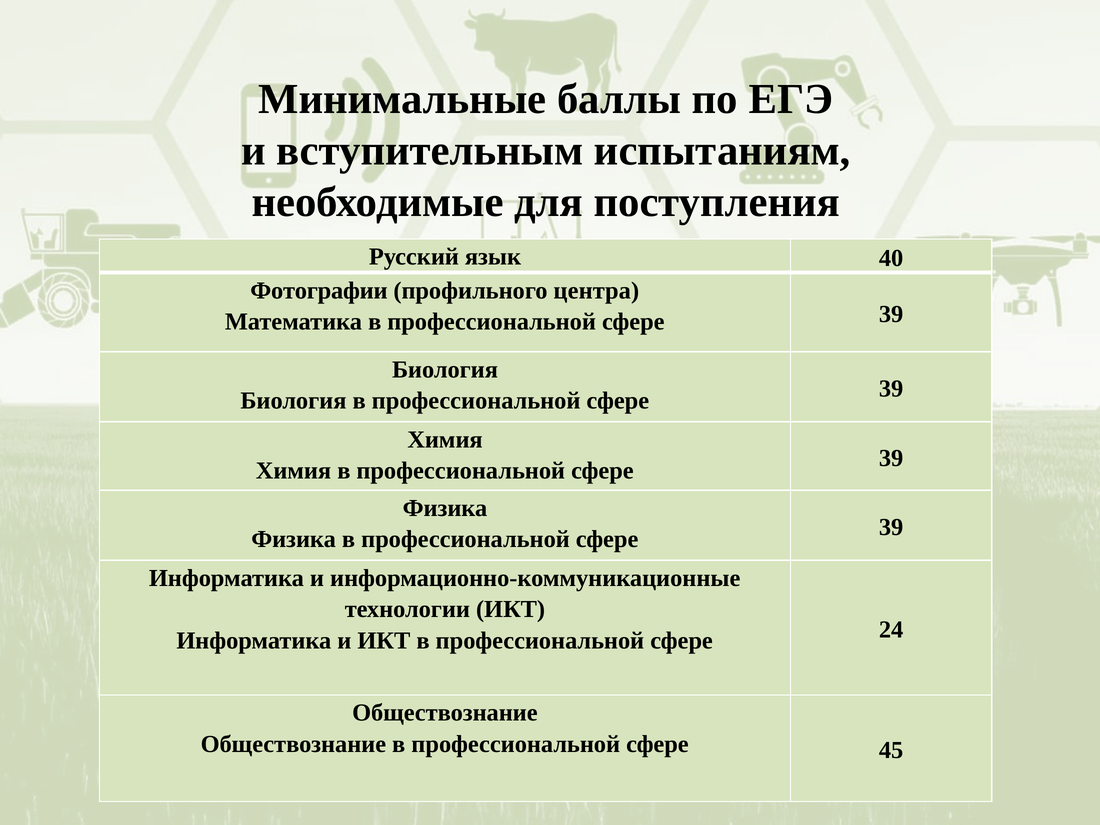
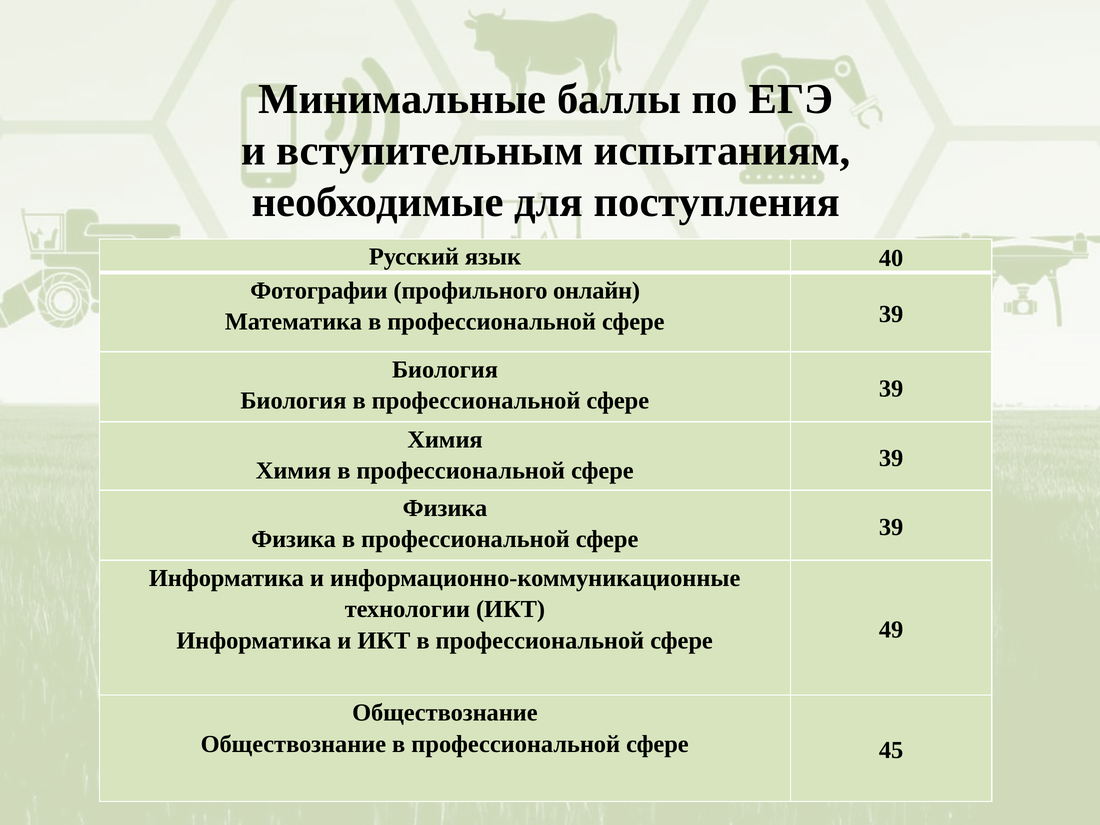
центра: центра -> онлайн
24: 24 -> 49
